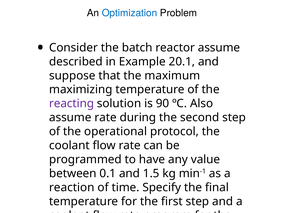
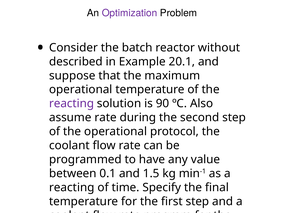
Optimization colour: blue -> purple
reactor assume: assume -> without
maximizing at (81, 90): maximizing -> operational
reaction at (72, 187): reaction -> reacting
